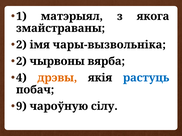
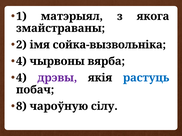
чары-вызвольніка: чары-вызвольніка -> сойка-вызвольніка
2 at (21, 61): 2 -> 4
дрэвы colour: orange -> purple
9: 9 -> 8
